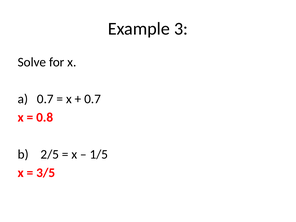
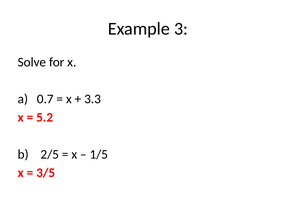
0.7 at (93, 99): 0.7 -> 3.3
0.8: 0.8 -> 5.2
